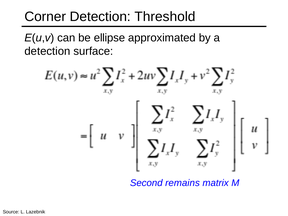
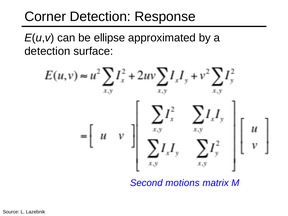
Threshold: Threshold -> Response
remains: remains -> motions
